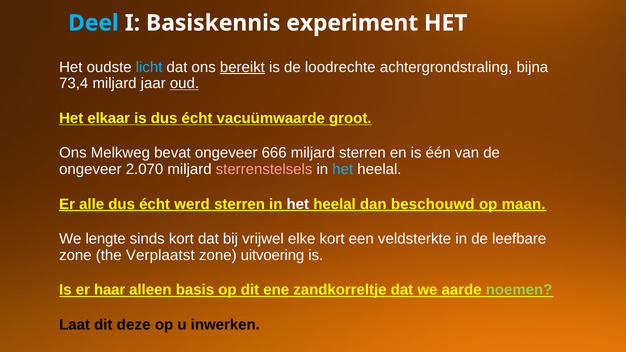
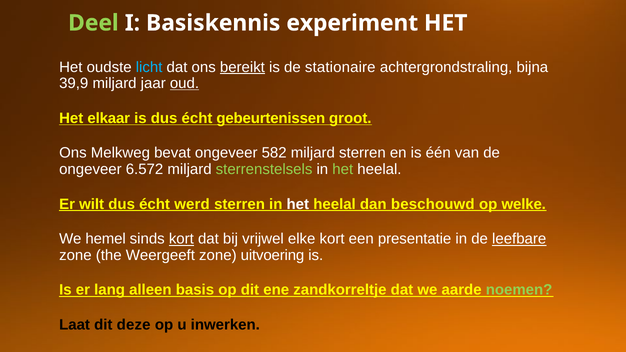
Deel colour: light blue -> light green
loodrechte: loodrechte -> stationaire
73,4: 73,4 -> 39,9
vacuümwaarde: vacuümwaarde -> gebeurtenissen
666: 666 -> 582
2.070: 2.070 -> 6.572
sterrenstelsels colour: pink -> light green
het at (343, 169) colour: light blue -> light green
alle: alle -> wilt
maan: maan -> welke
lengte: lengte -> hemel
kort at (181, 239) underline: none -> present
veldsterkte: veldsterkte -> presentatie
leefbare underline: none -> present
Verplaatst: Verplaatst -> Weergeeft
haar: haar -> lang
